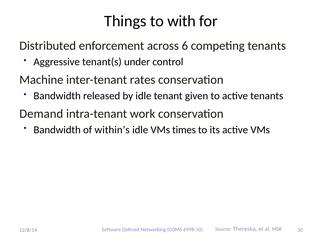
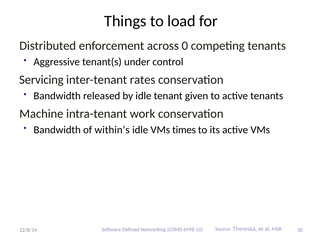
with: with -> load
6: 6 -> 0
Machine: Machine -> Servicing
Demand: Demand -> Machine
